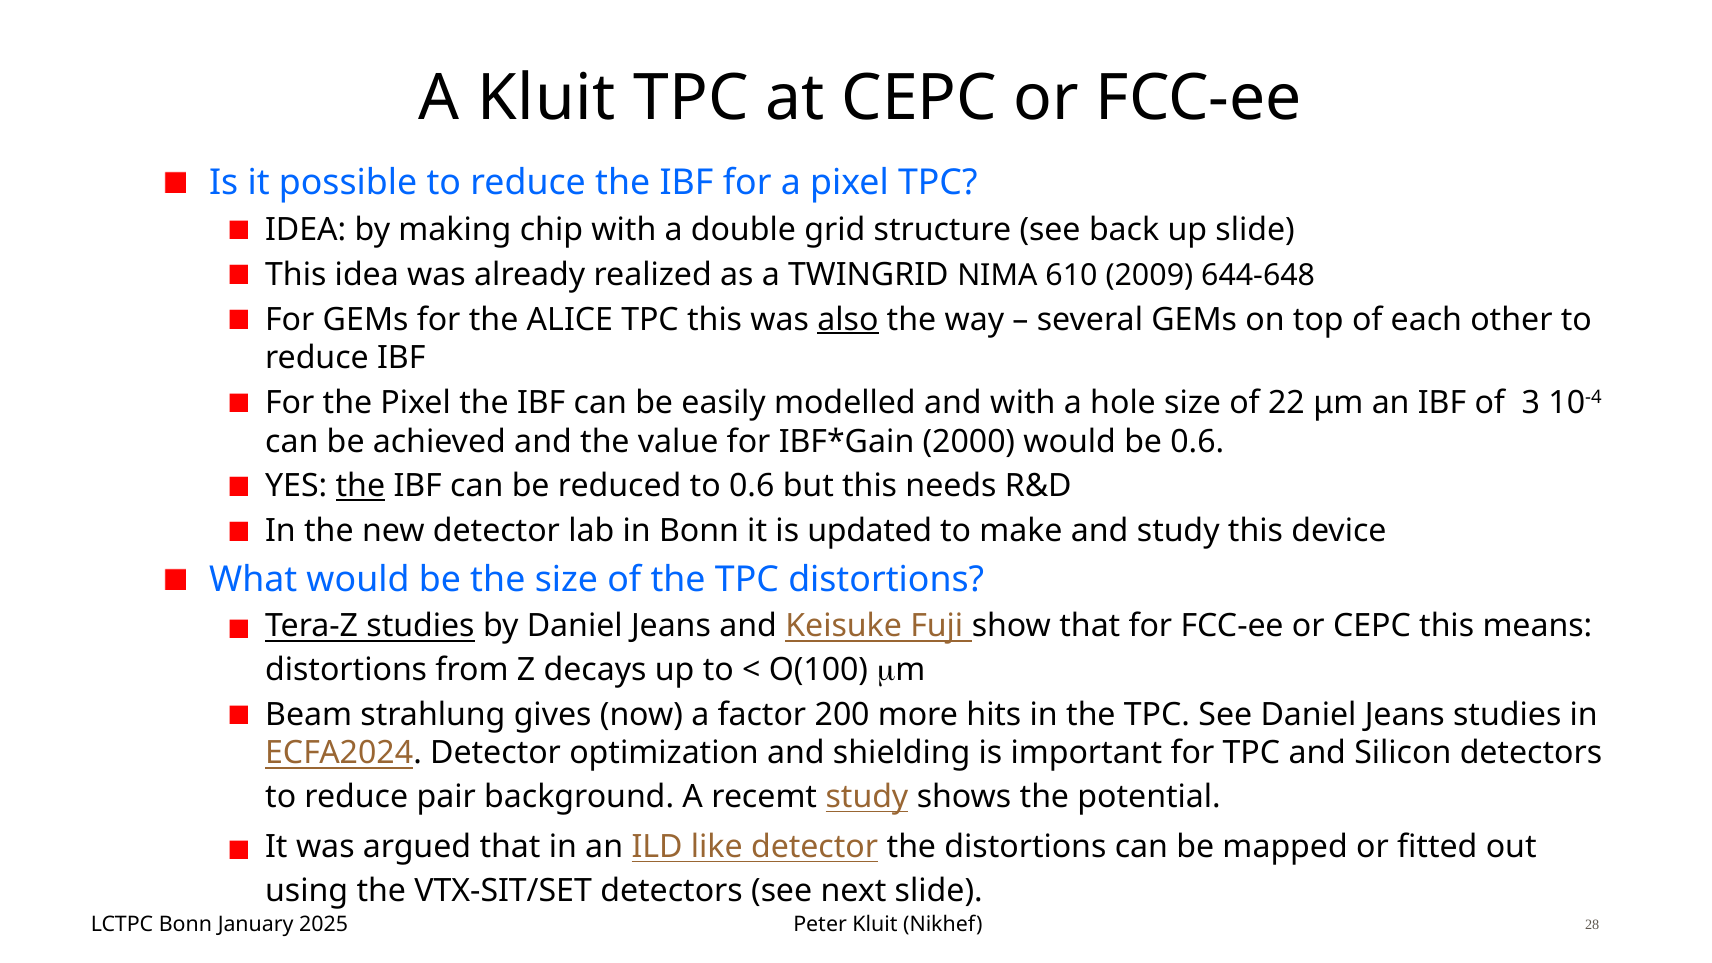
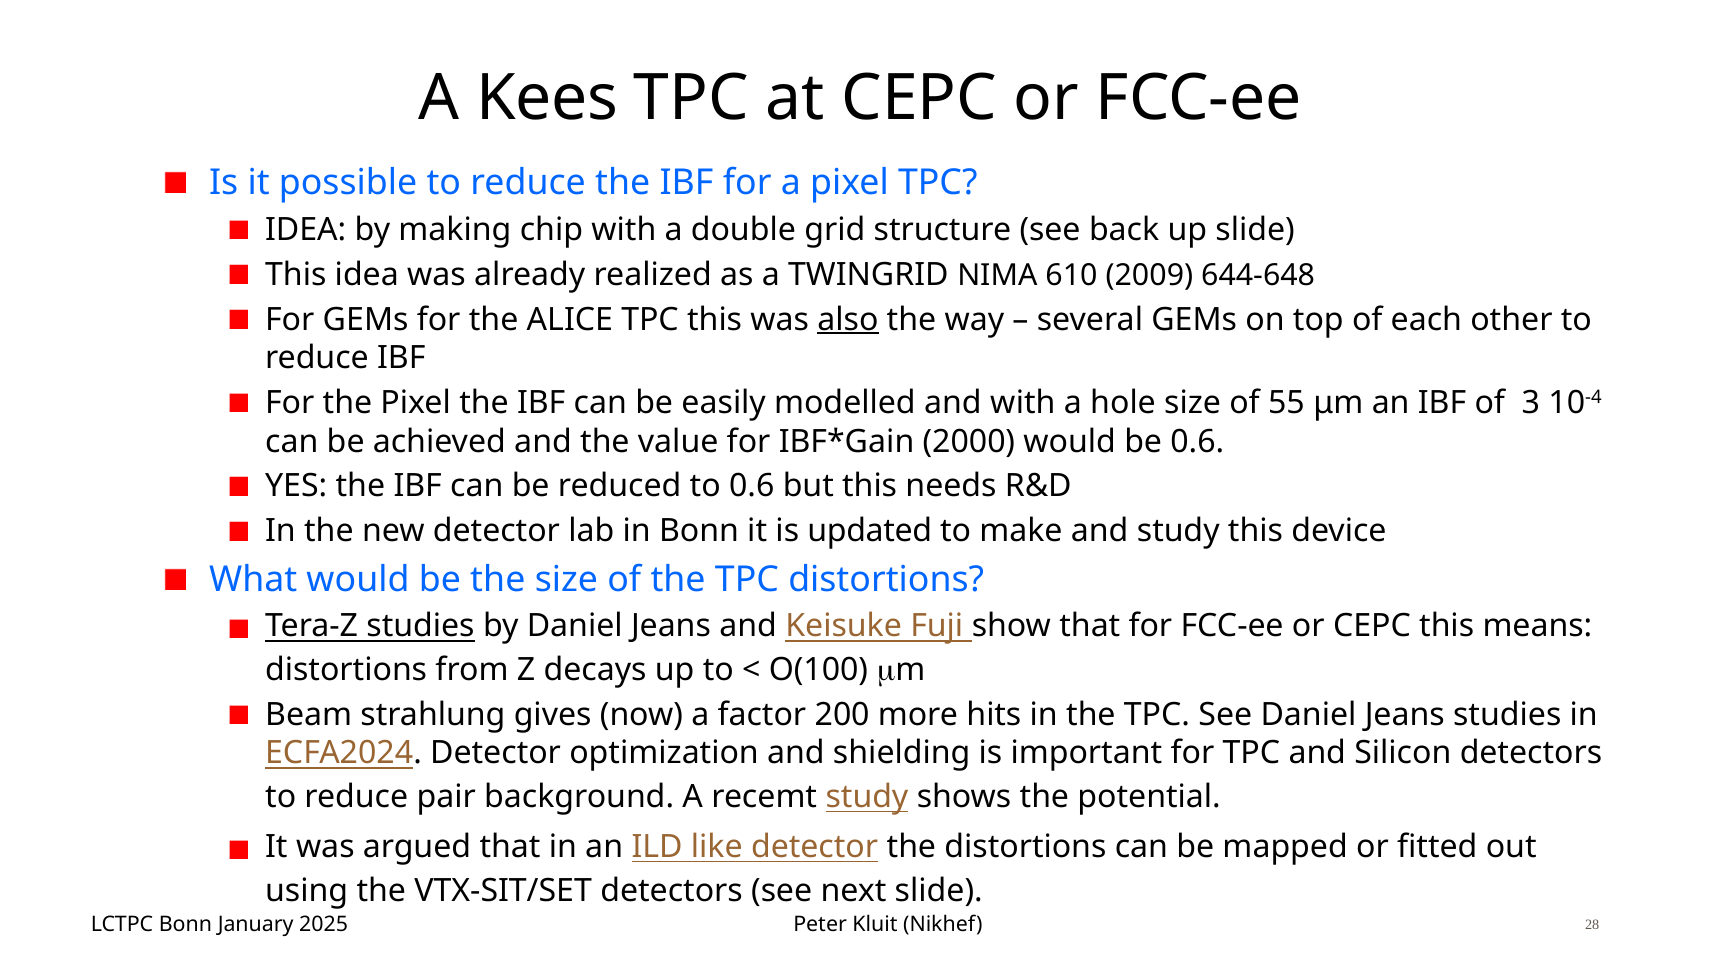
A Kluit: Kluit -> Kees
22: 22 -> 55
the at (360, 486) underline: present -> none
